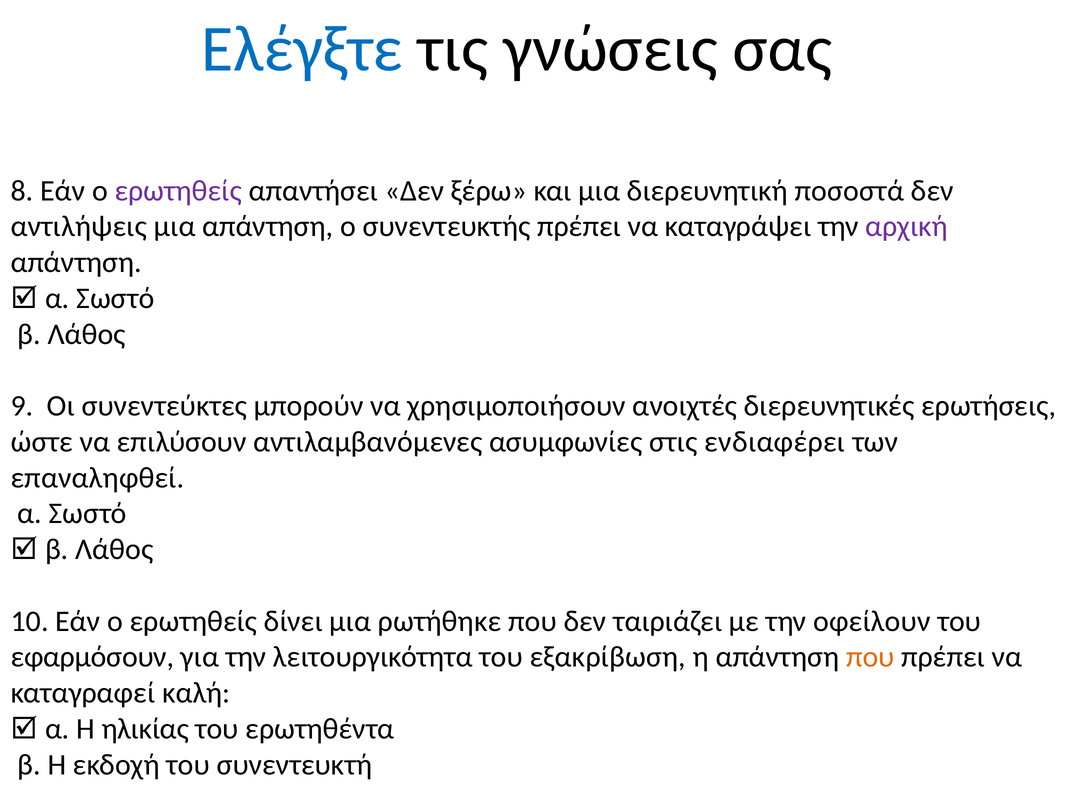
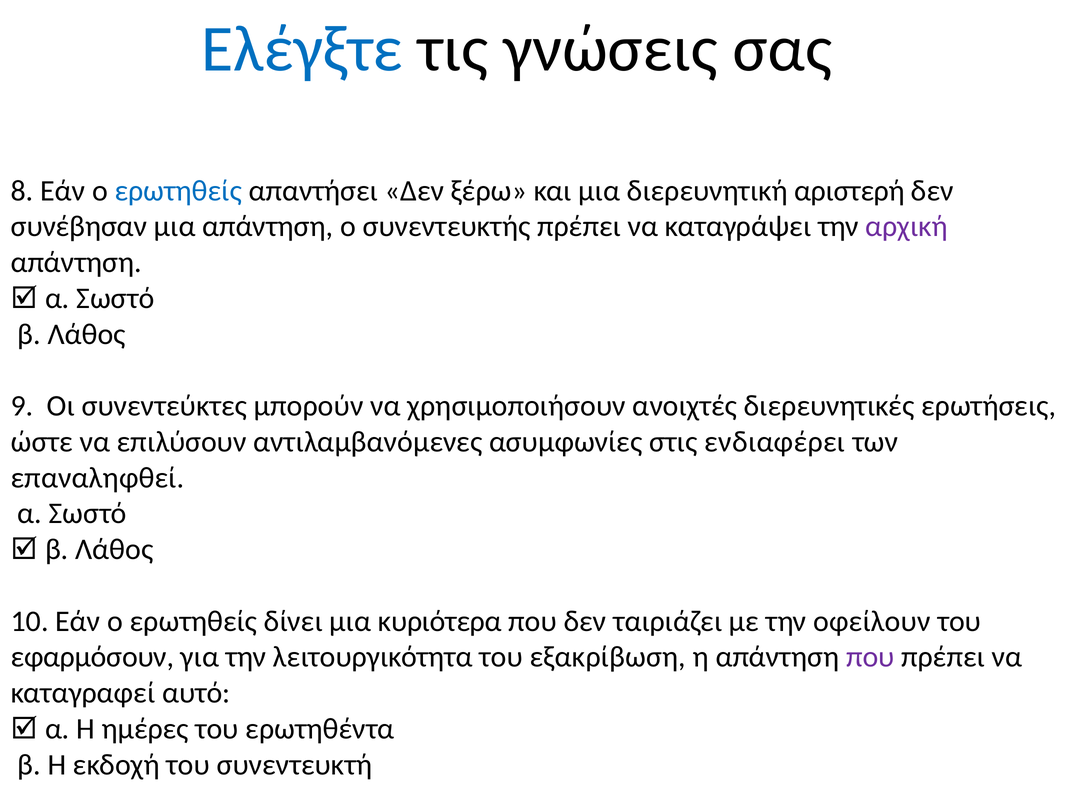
ερωτηθείς at (178, 191) colour: purple -> blue
ποσοστά: ποσοστά -> αριστερή
αντιλήψεις: αντιλήψεις -> συνέβησαν
ρωτήθηκε: ρωτήθηκε -> κυριότερα
που at (870, 658) colour: orange -> purple
καλή: καλή -> αυτό
ηλικίας: ηλικίας -> ημέρες
